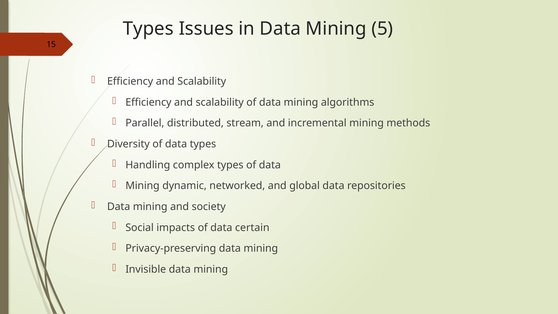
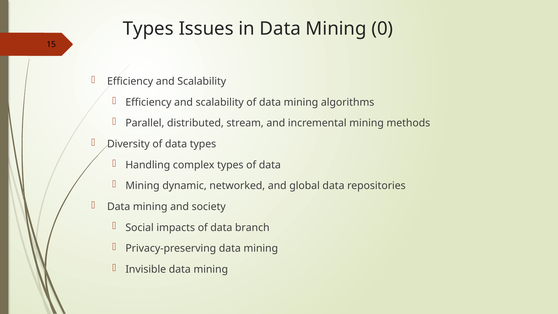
5: 5 -> 0
certain: certain -> branch
